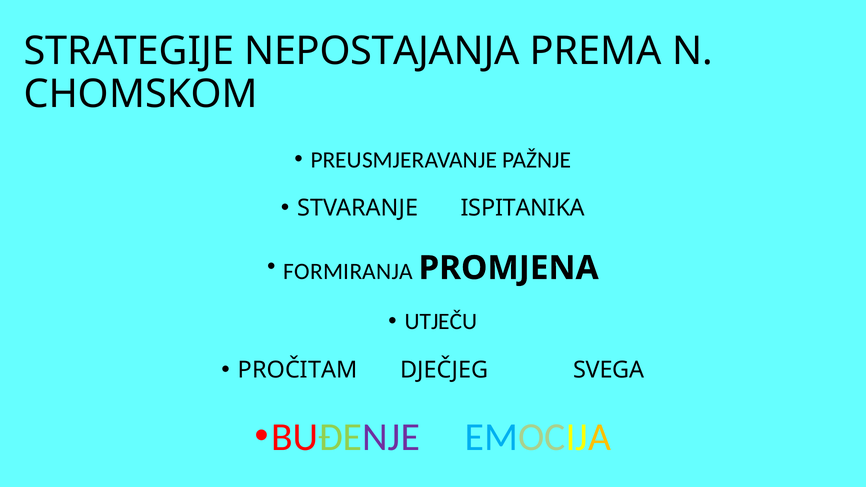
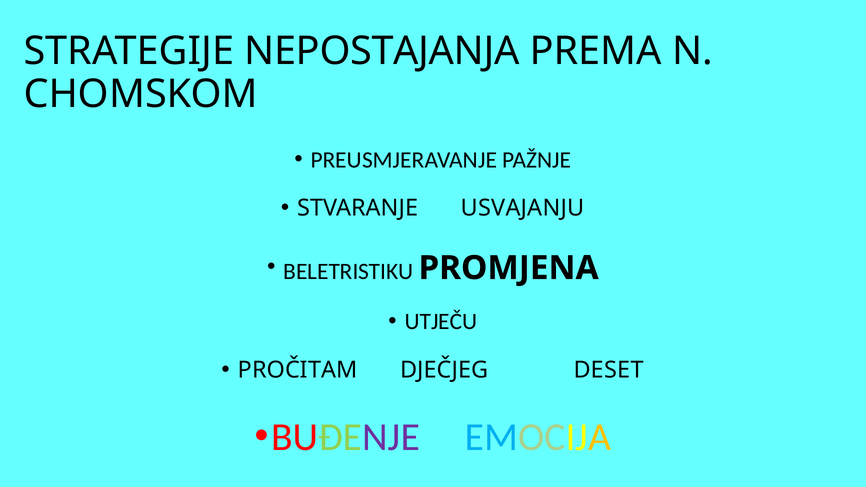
ISPITANIKA: ISPITANIKA -> USVAJANJU
FORMIRANJA: FORMIRANJA -> BELETRISTIKU
SVEGA: SVEGA -> DESET
